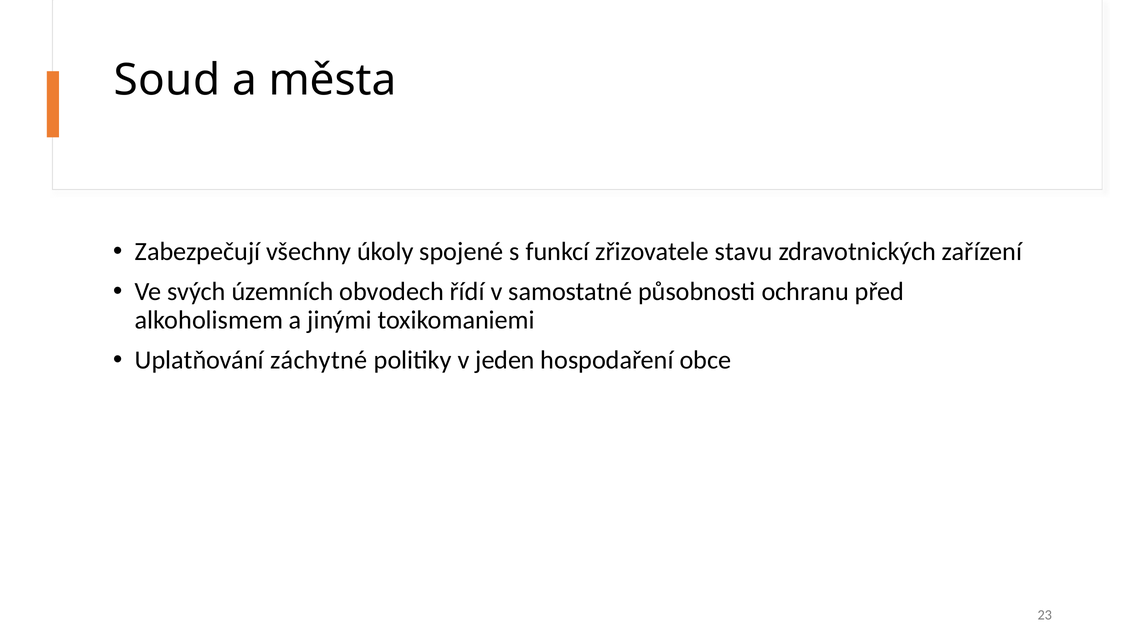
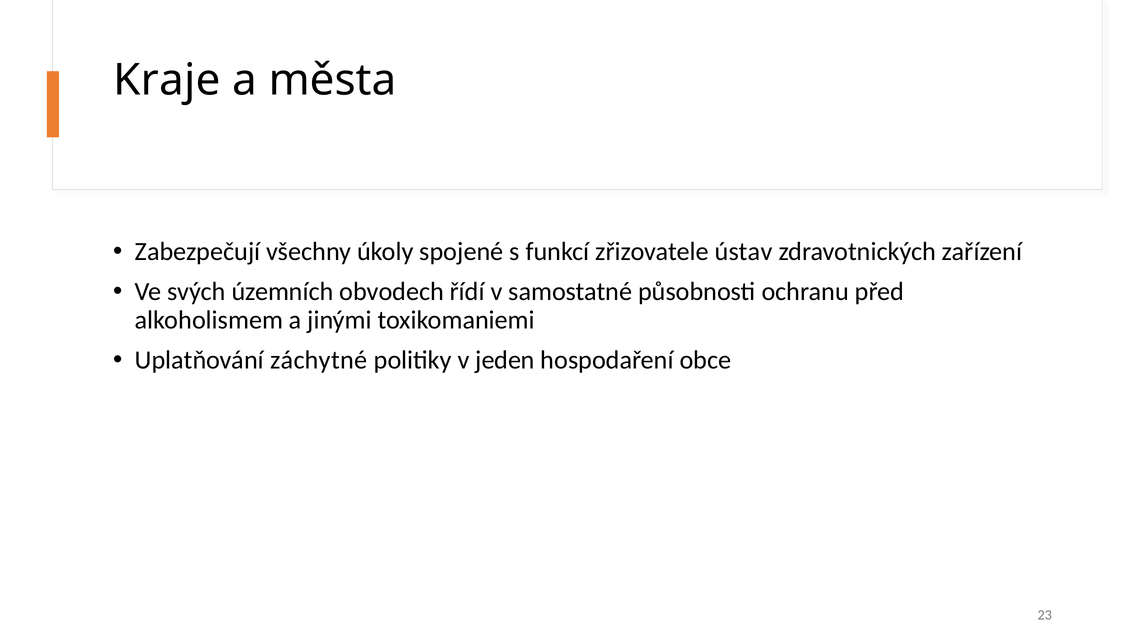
Soud: Soud -> Kraje
stavu: stavu -> ústav
